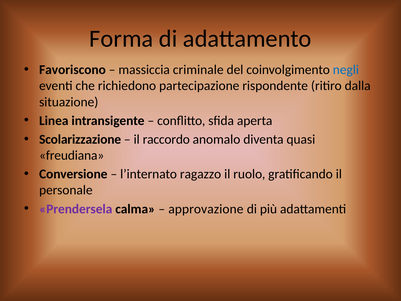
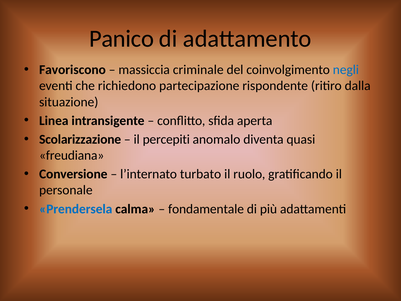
Forma: Forma -> Panico
raccordo: raccordo -> percepiti
ragazzo: ragazzo -> turbato
Prendersela colour: purple -> blue
approvazione: approvazione -> fondamentale
